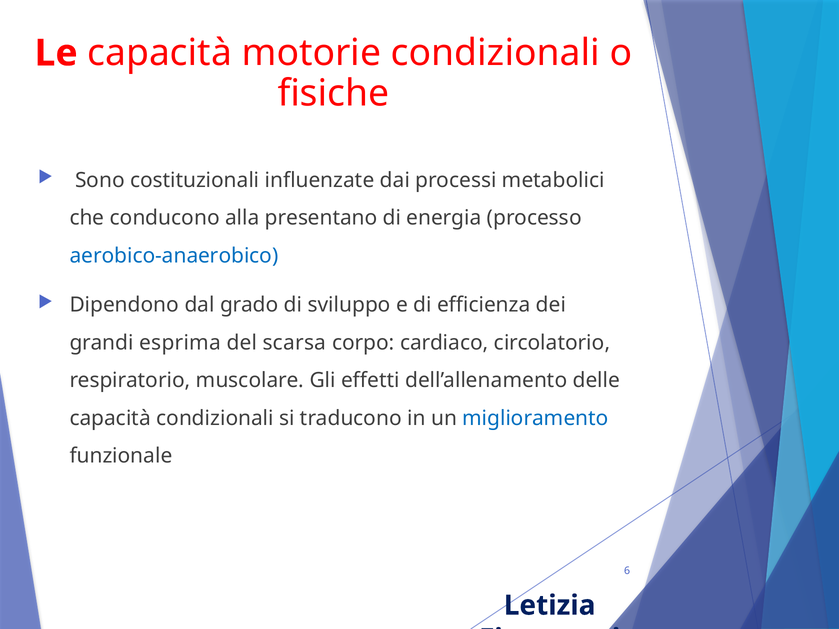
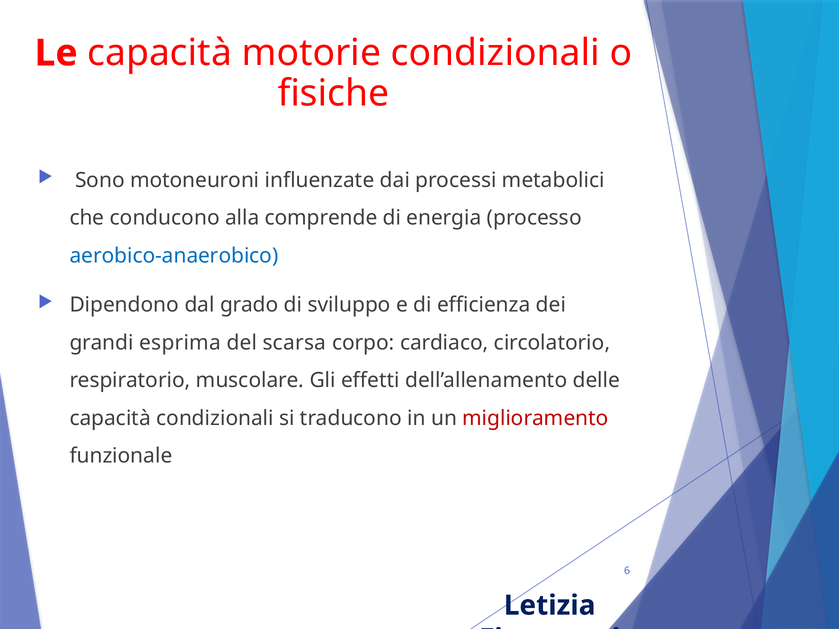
costituzionali: costituzionali -> motoneuroni
presentano: presentano -> comprende
miglioramento colour: blue -> red
